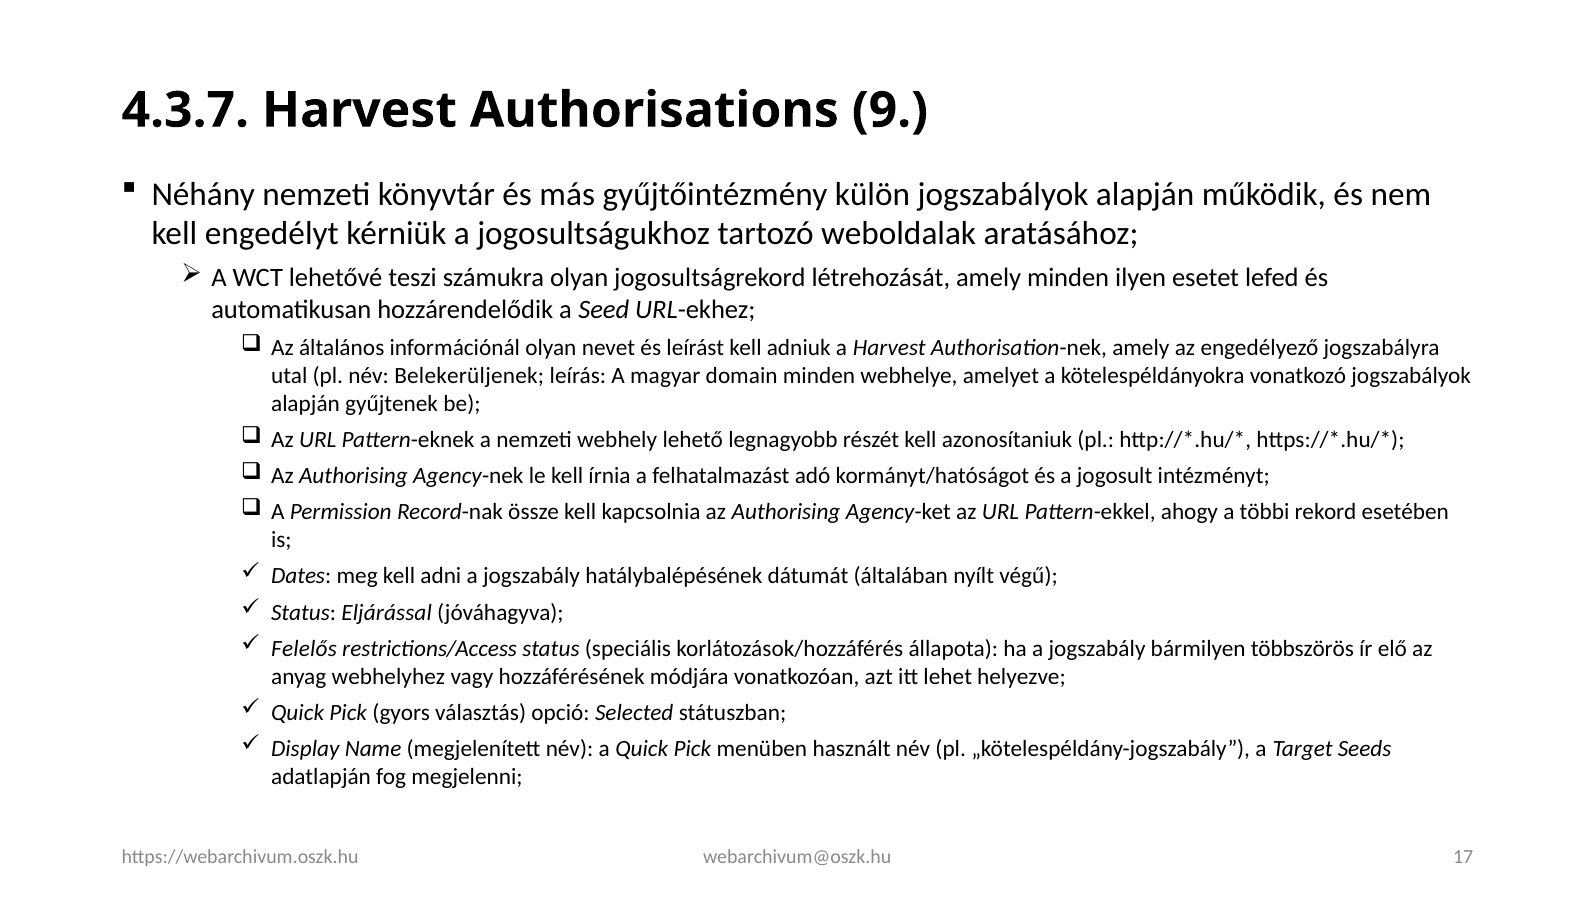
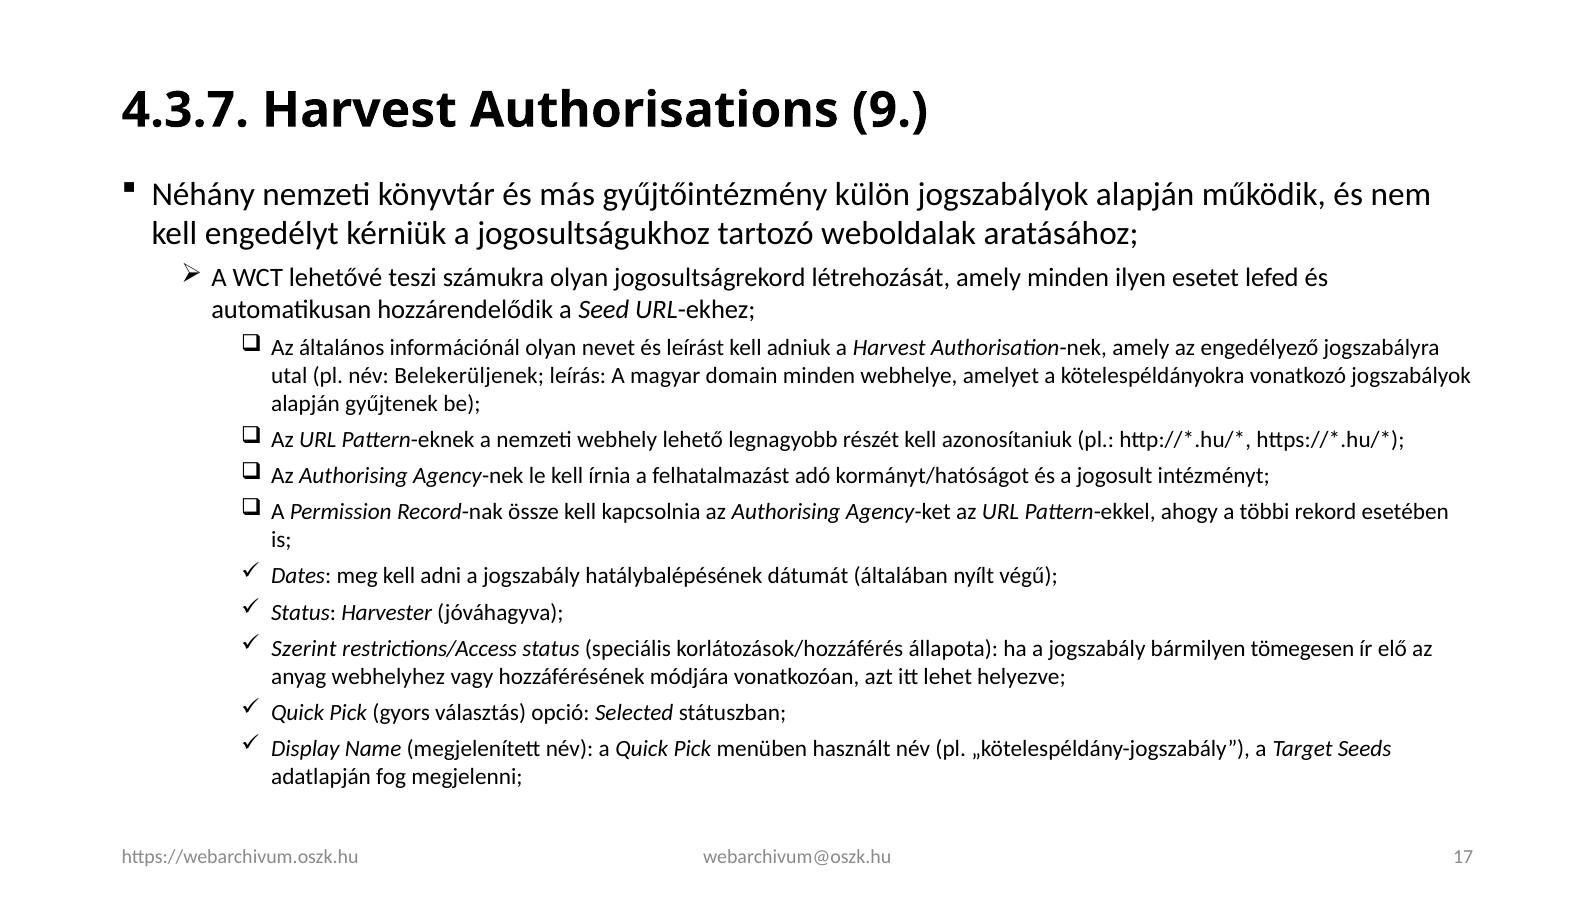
Eljárással: Eljárással -> Harvester
Felelős: Felelős -> Szerint
többszörös: többszörös -> tömegesen
